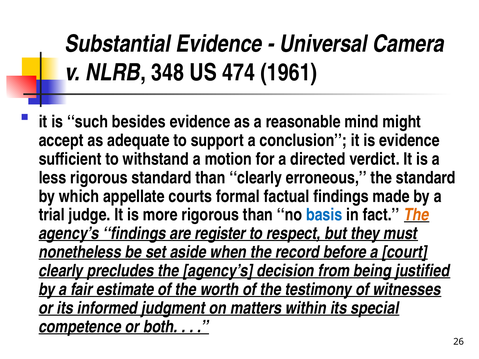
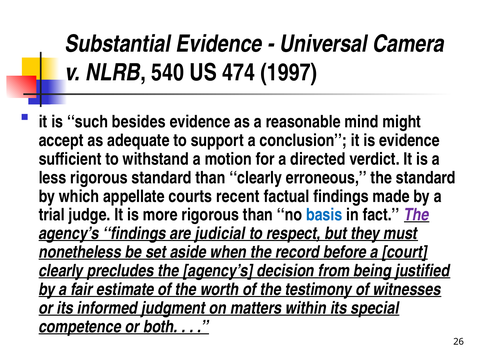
348: 348 -> 540
1961: 1961 -> 1997
formal: formal -> recent
The at (417, 215) colour: orange -> purple
register: register -> judicial
